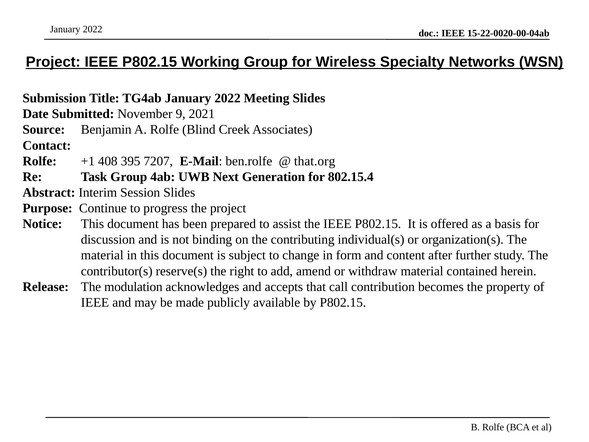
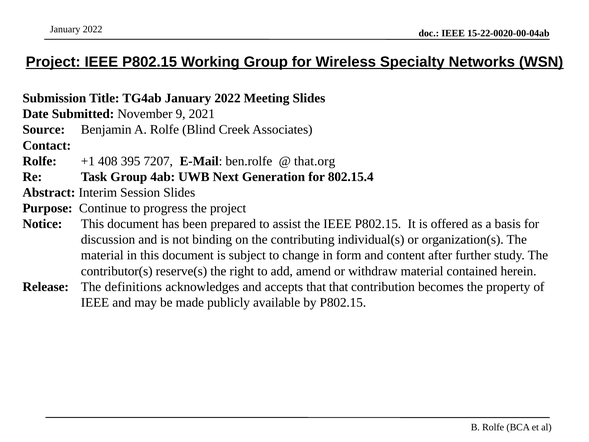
modulation: modulation -> definitions
that call: call -> that
